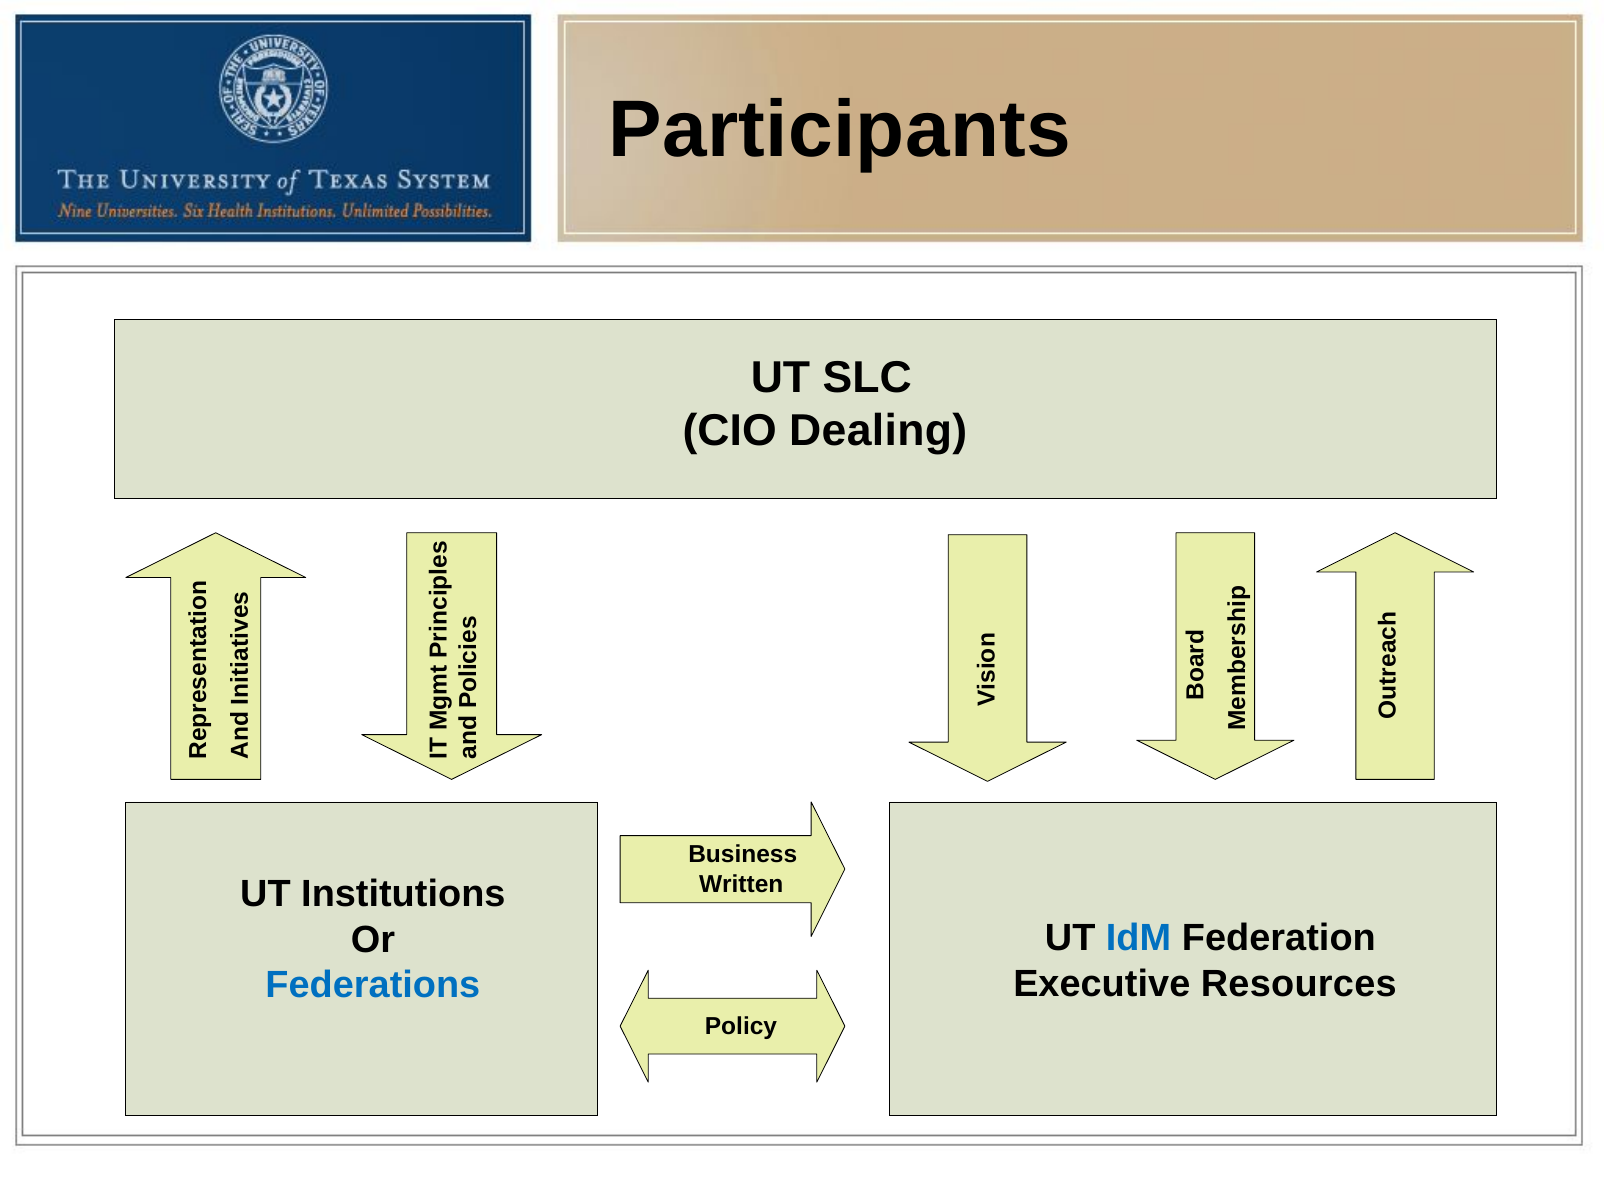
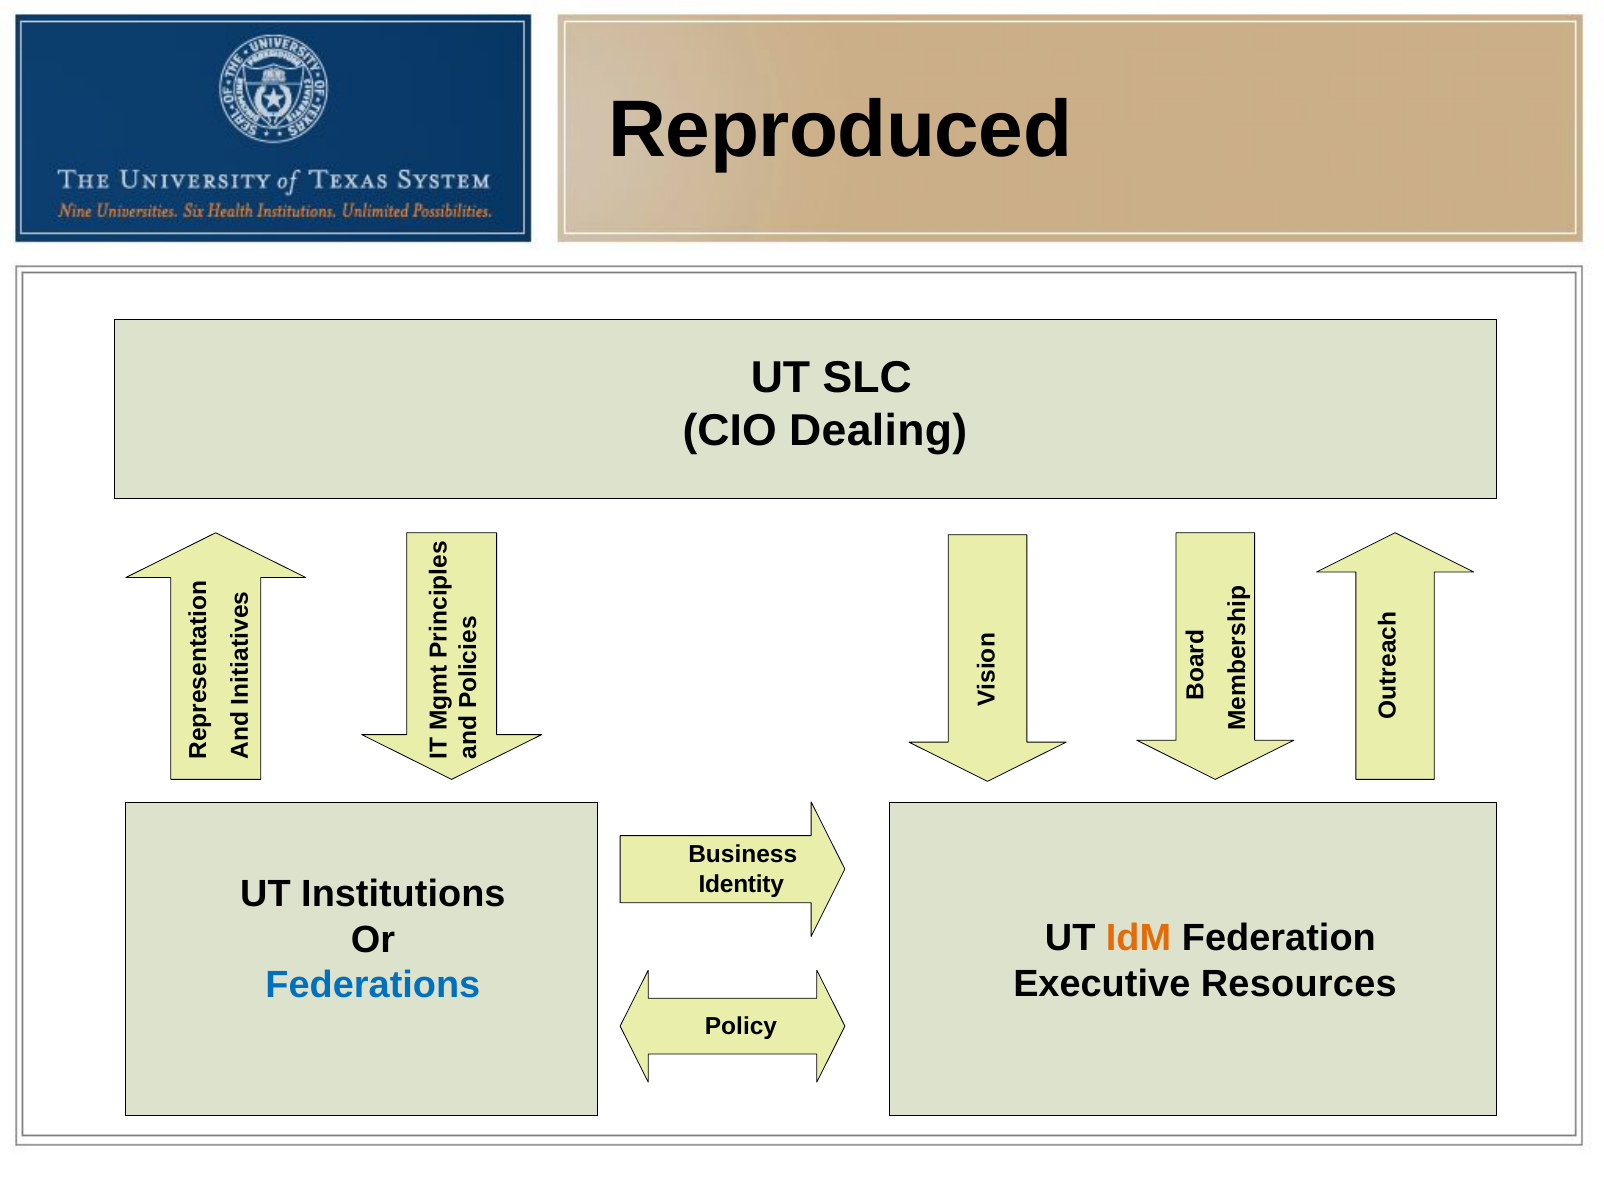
Participants: Participants -> Reproduced
Written: Written -> Identity
IdM colour: blue -> orange
